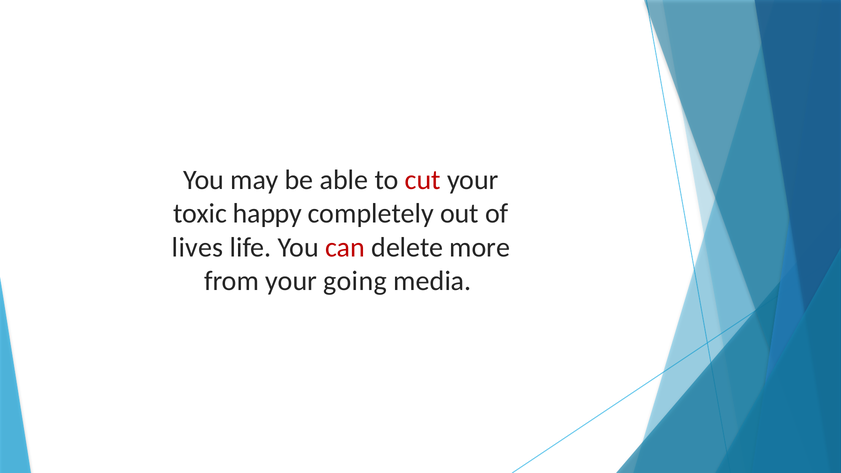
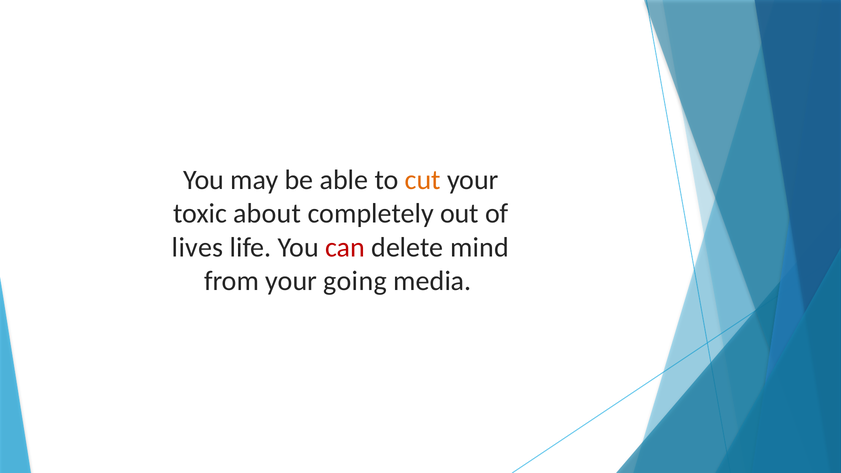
cut colour: red -> orange
happy: happy -> about
more: more -> mind
